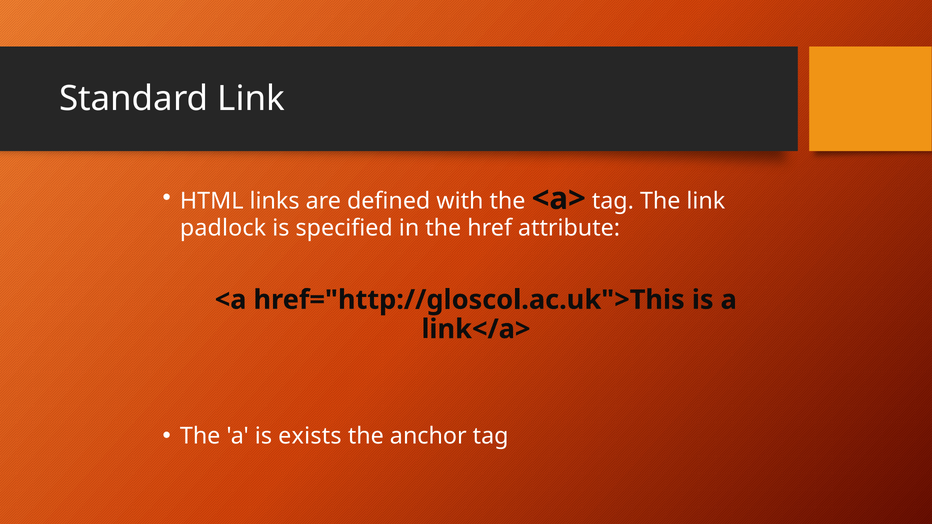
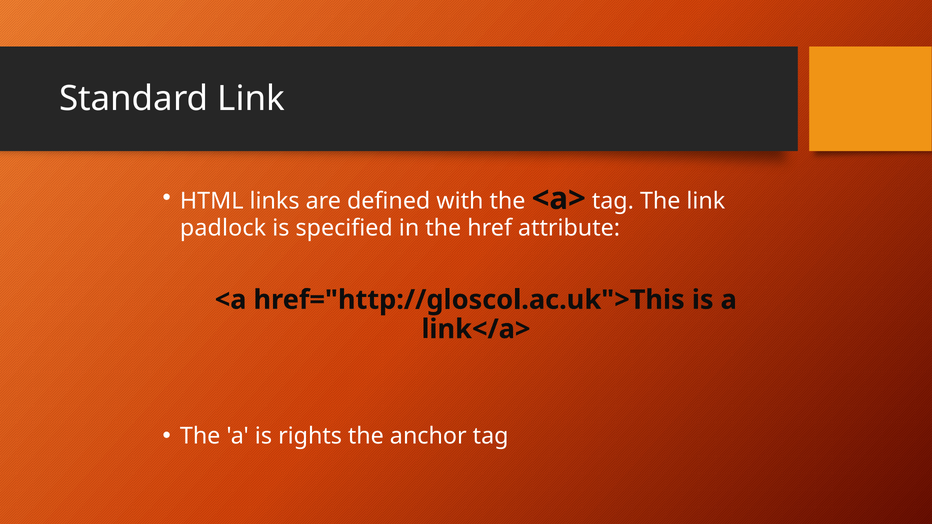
exists: exists -> rights
